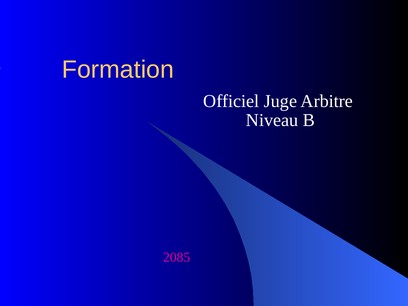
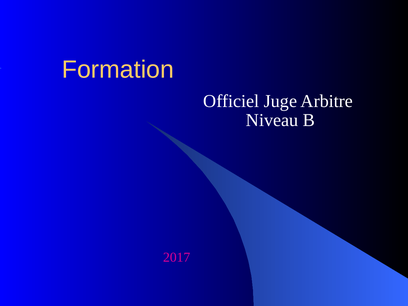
2085: 2085 -> 2017
